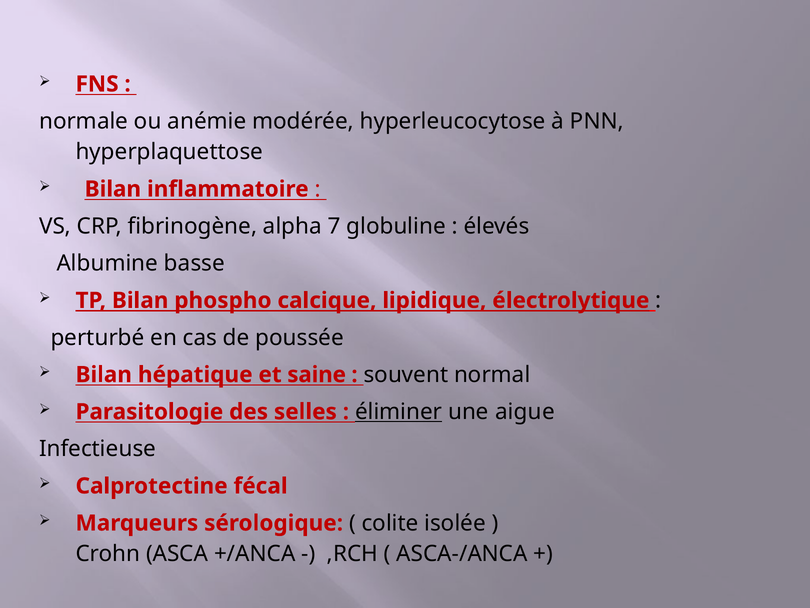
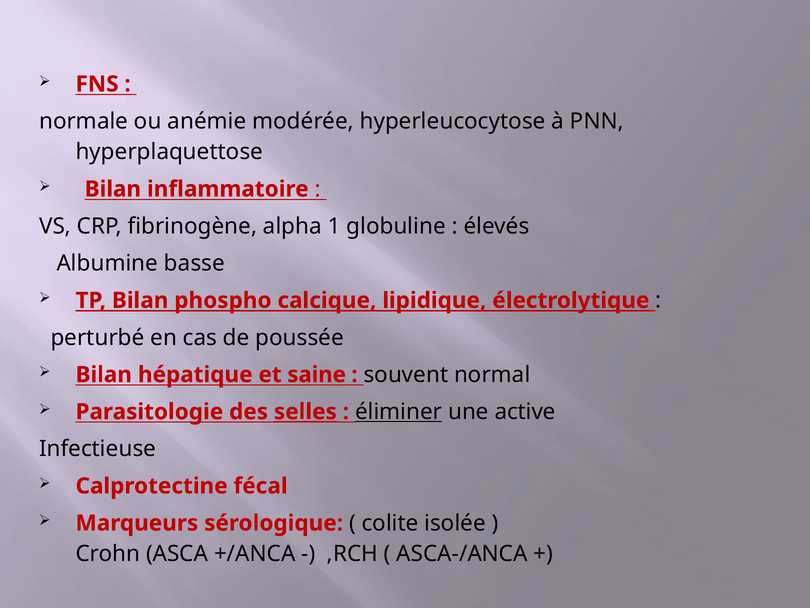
7: 7 -> 1
selles underline: none -> present
aigue: aigue -> active
